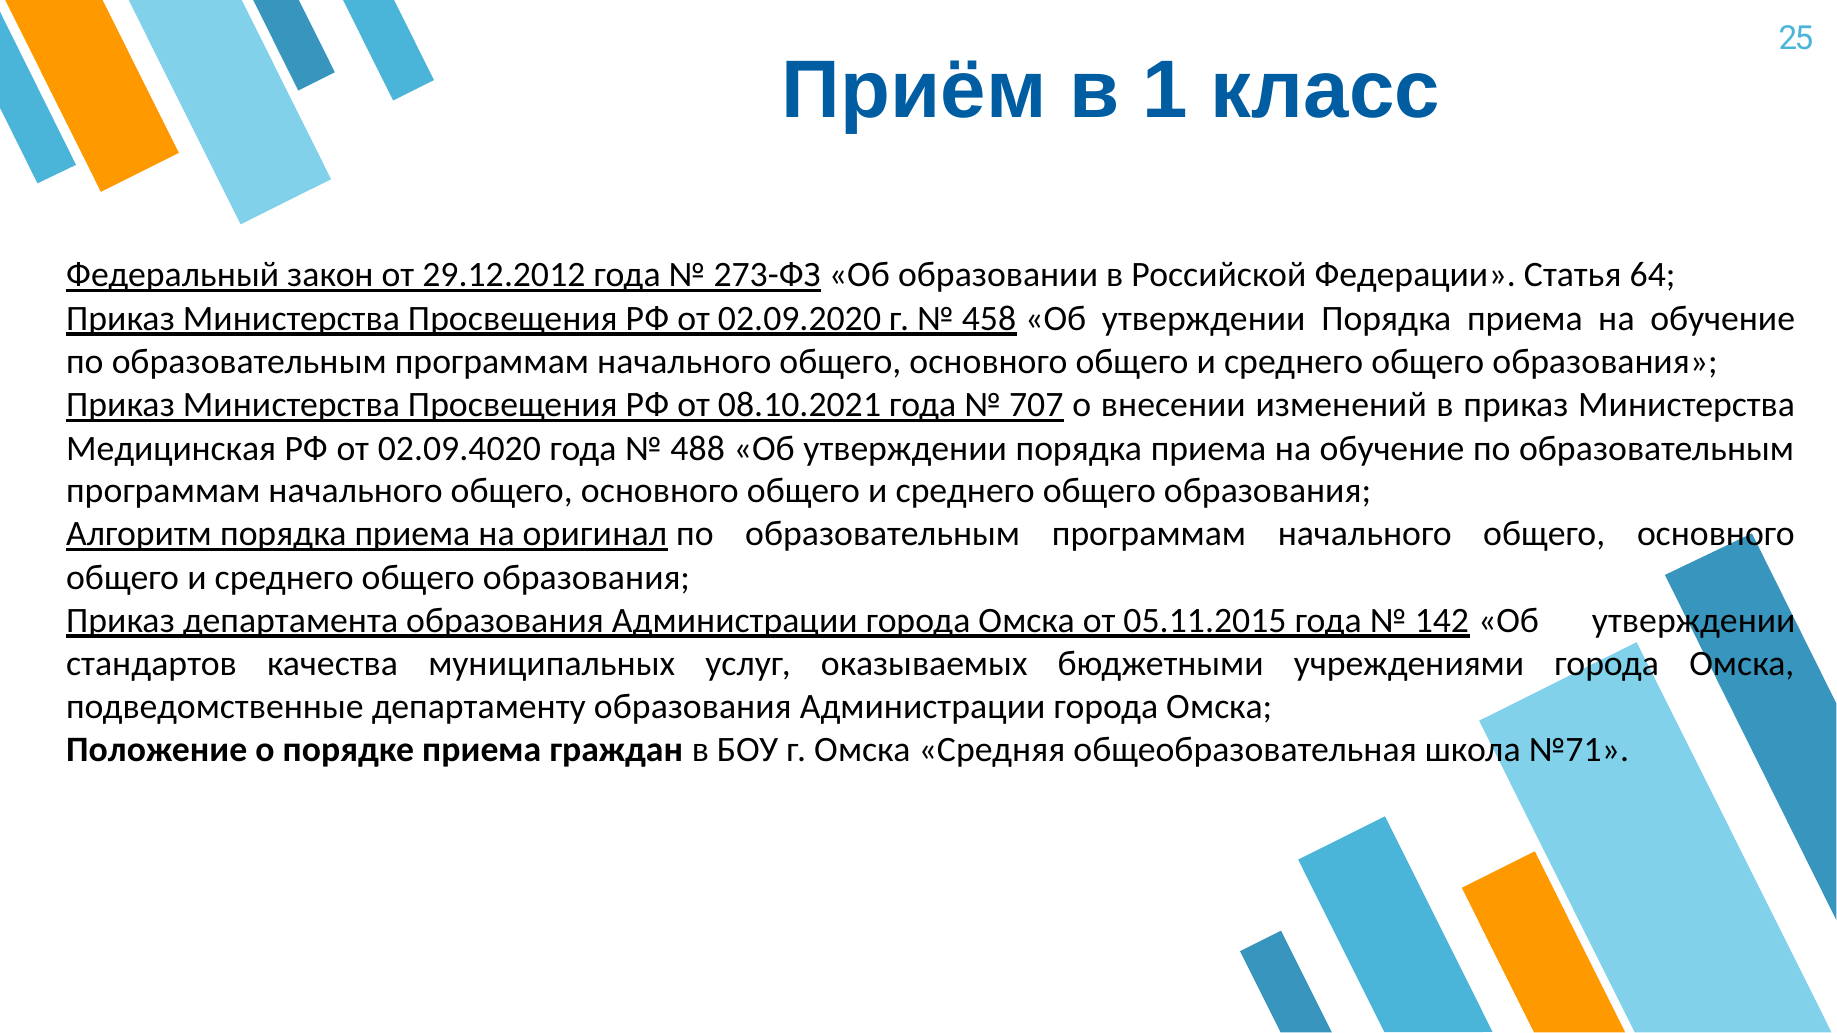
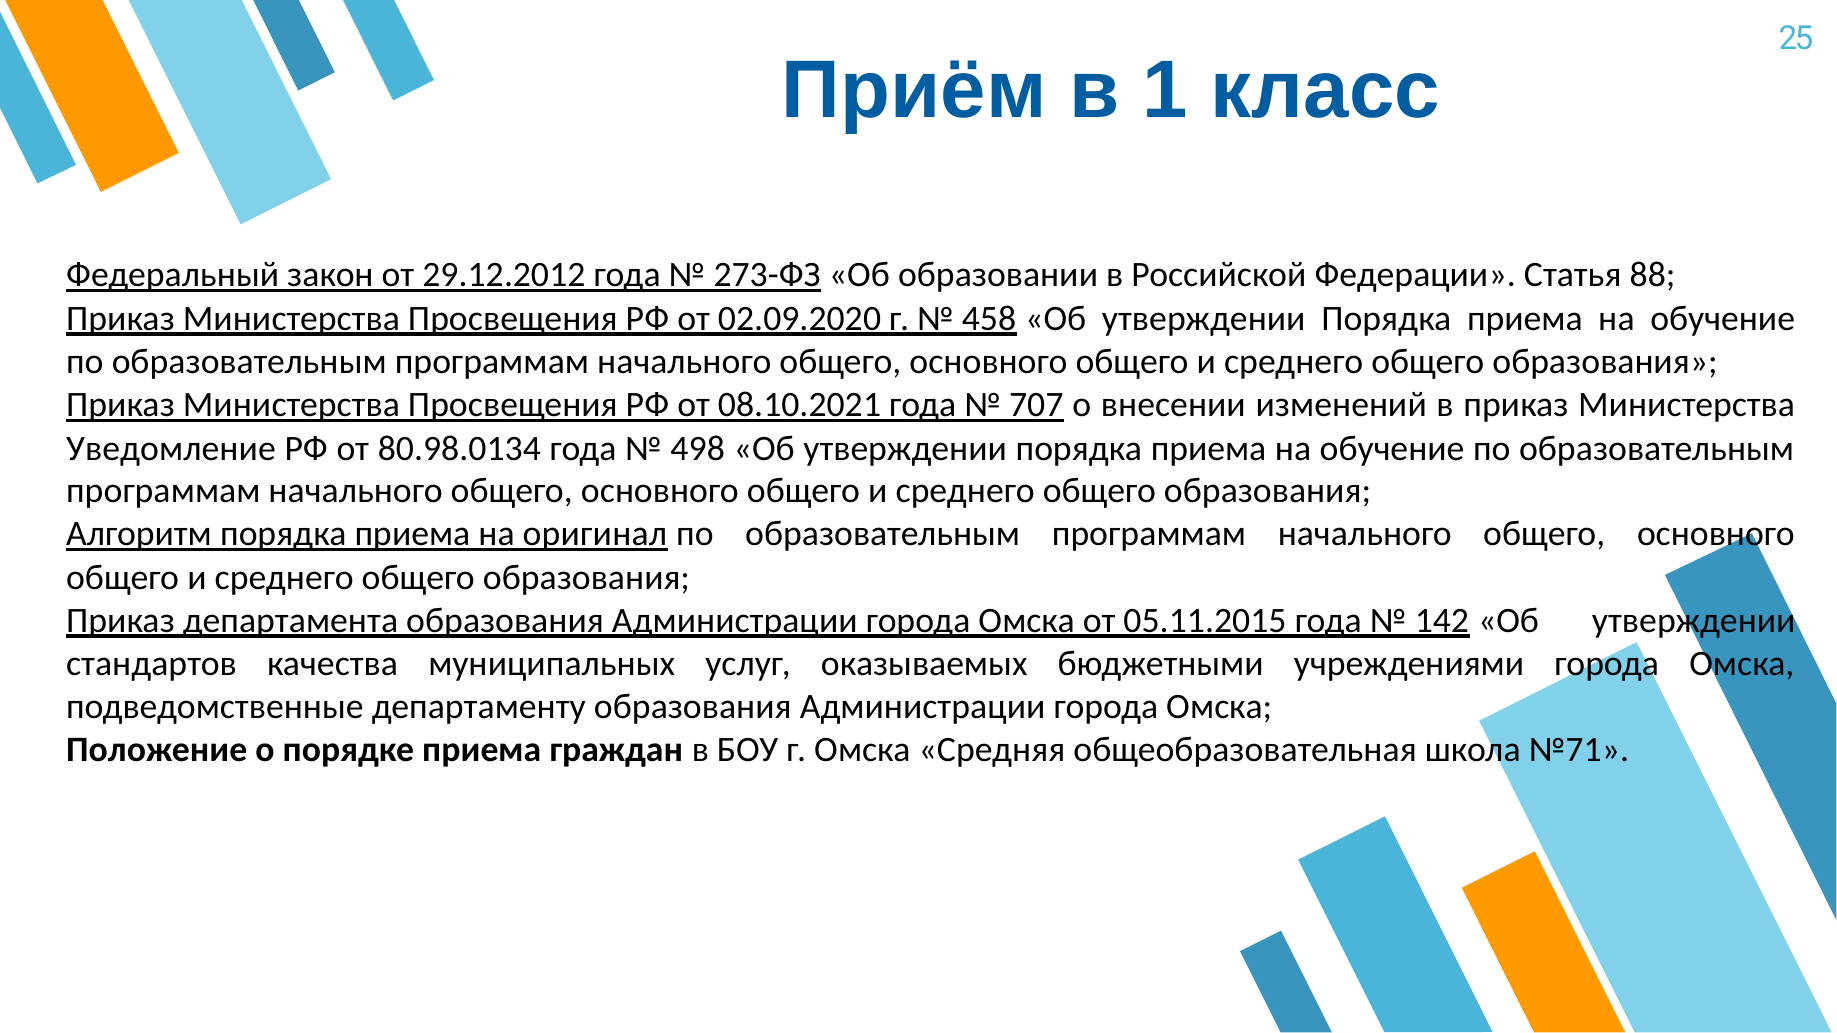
64: 64 -> 88
Медицинская: Медицинская -> Уведомление
02.09.4020: 02.09.4020 -> 80.98.0134
488: 488 -> 498
